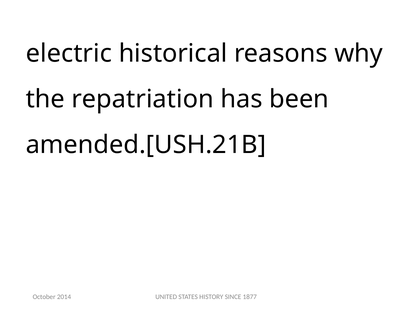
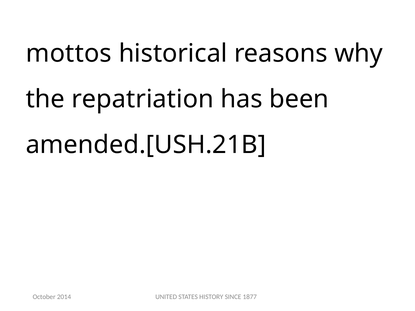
electric: electric -> mottos
